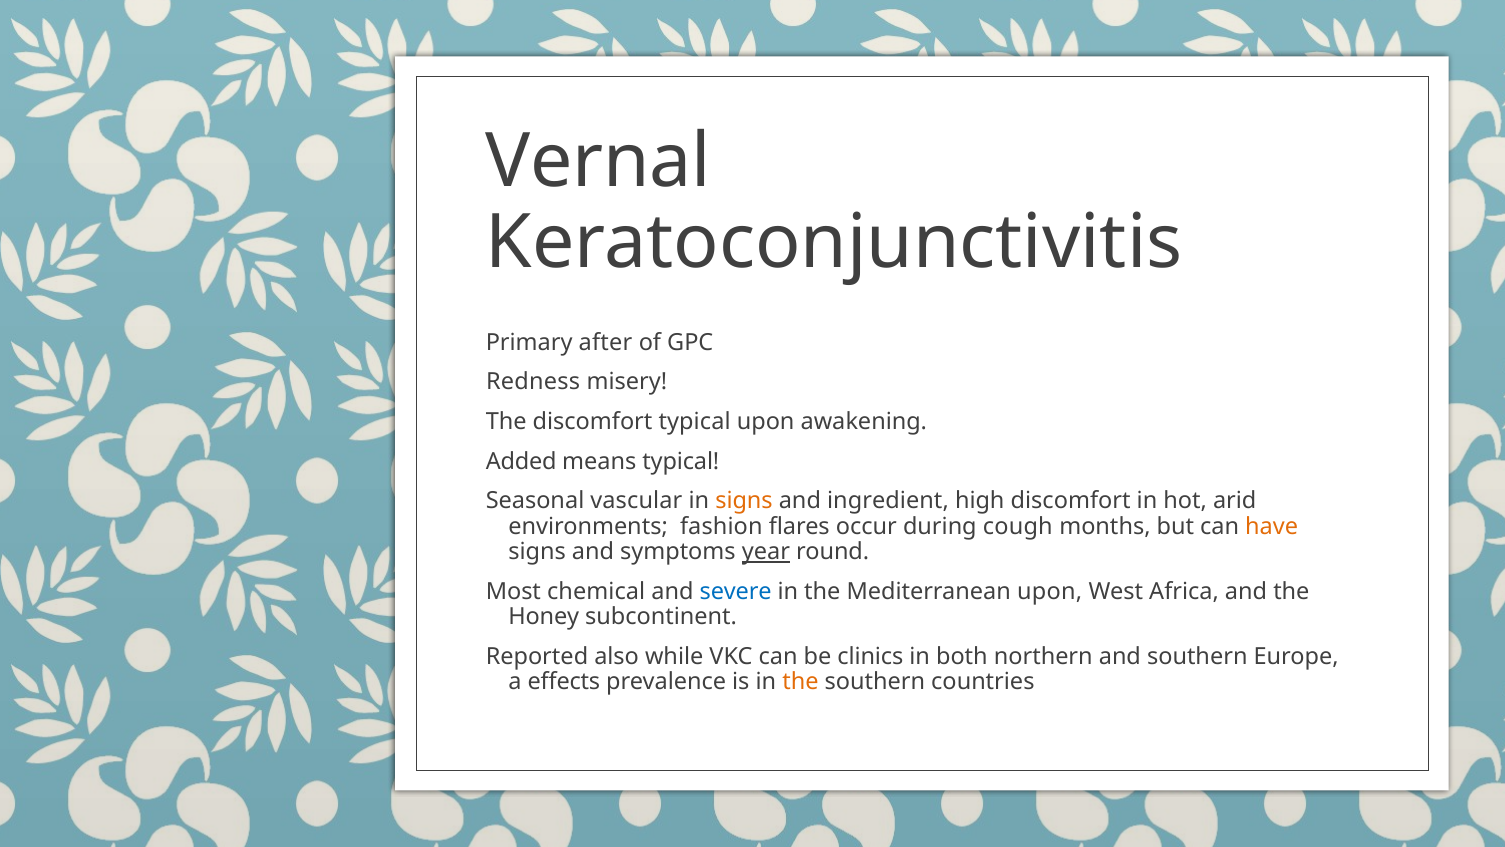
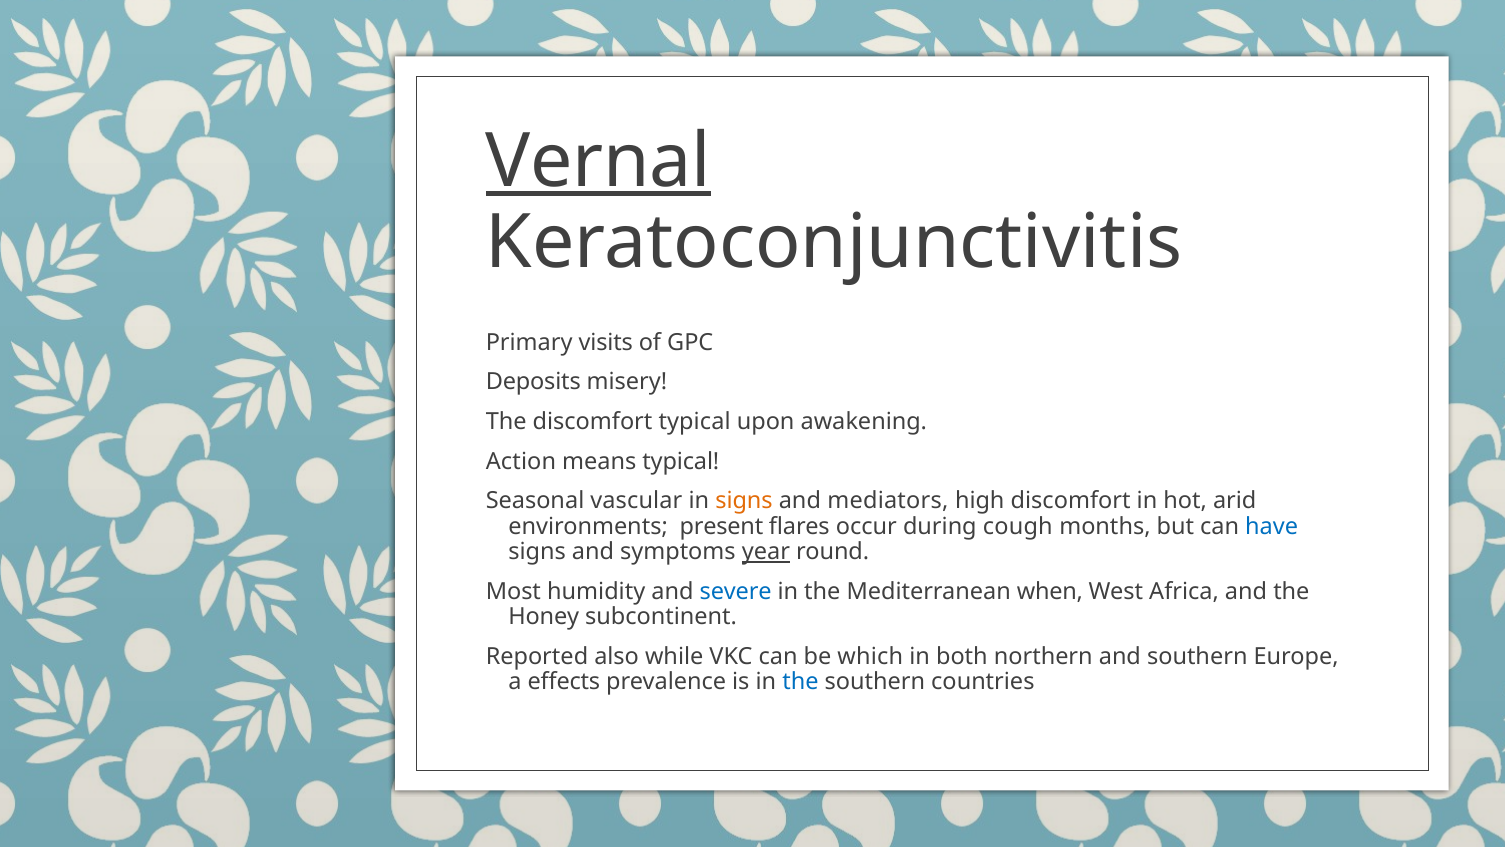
Vernal underline: none -> present
after: after -> visits
Redness: Redness -> Deposits
Added: Added -> Action
ingredient: ingredient -> mediators
fashion: fashion -> present
have colour: orange -> blue
chemical: chemical -> humidity
Mediterranean upon: upon -> when
clinics: clinics -> which
the at (800, 681) colour: orange -> blue
